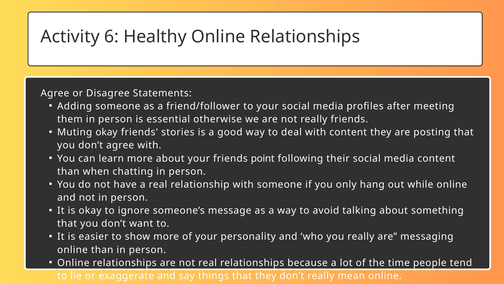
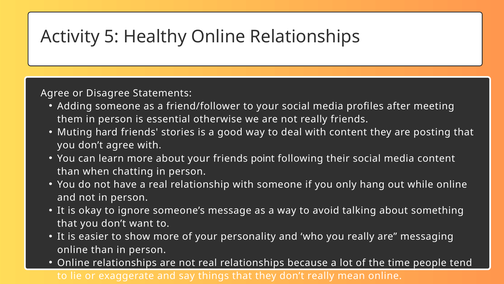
6: 6 -> 5
Muting okay: okay -> hard
